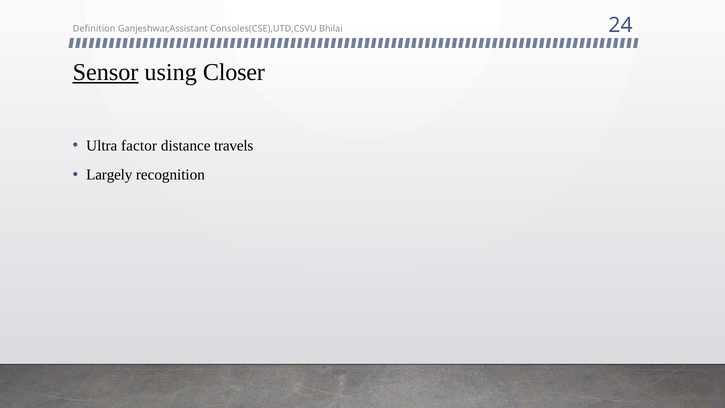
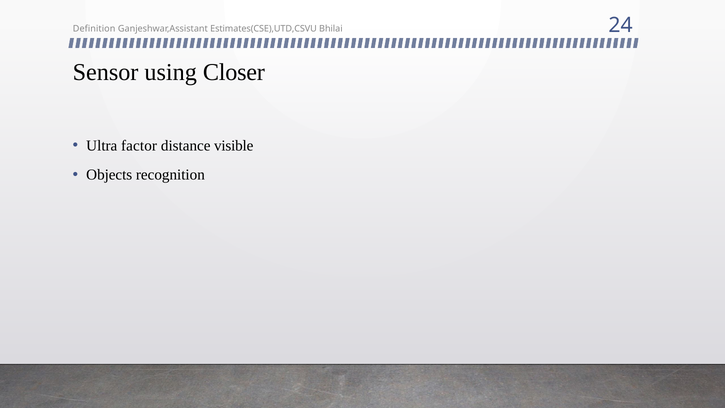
Consoles(CSE),UTD,CSVU: Consoles(CSE),UTD,CSVU -> Estimates(CSE),UTD,CSVU
Sensor underline: present -> none
travels: travels -> visible
Largely: Largely -> Objects
